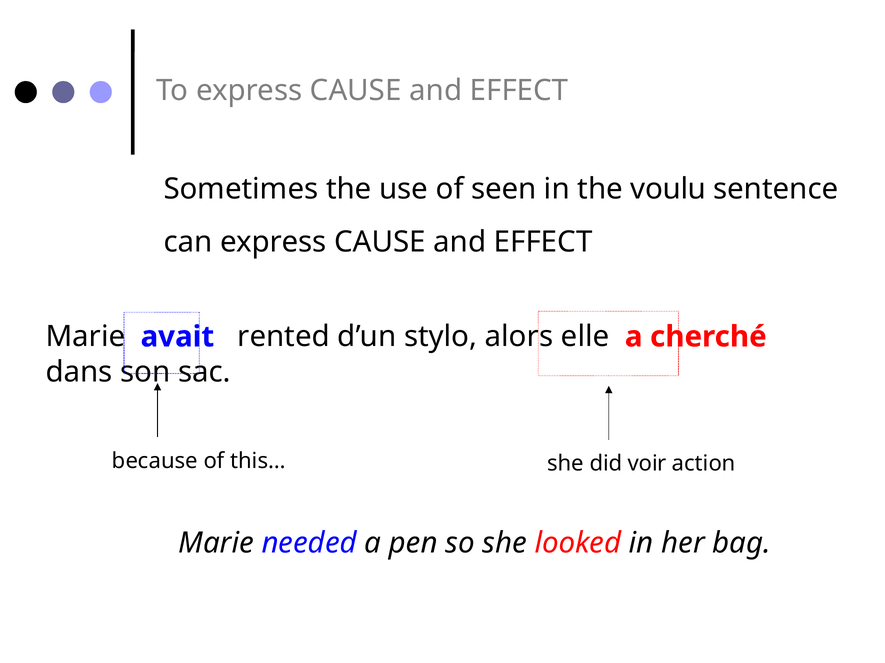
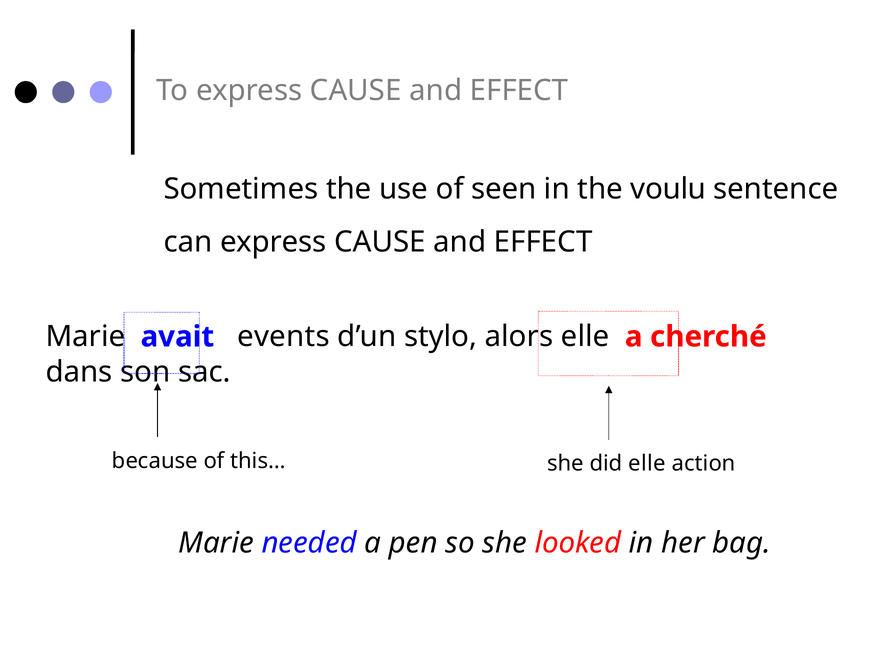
rented: rented -> events
did voir: voir -> elle
